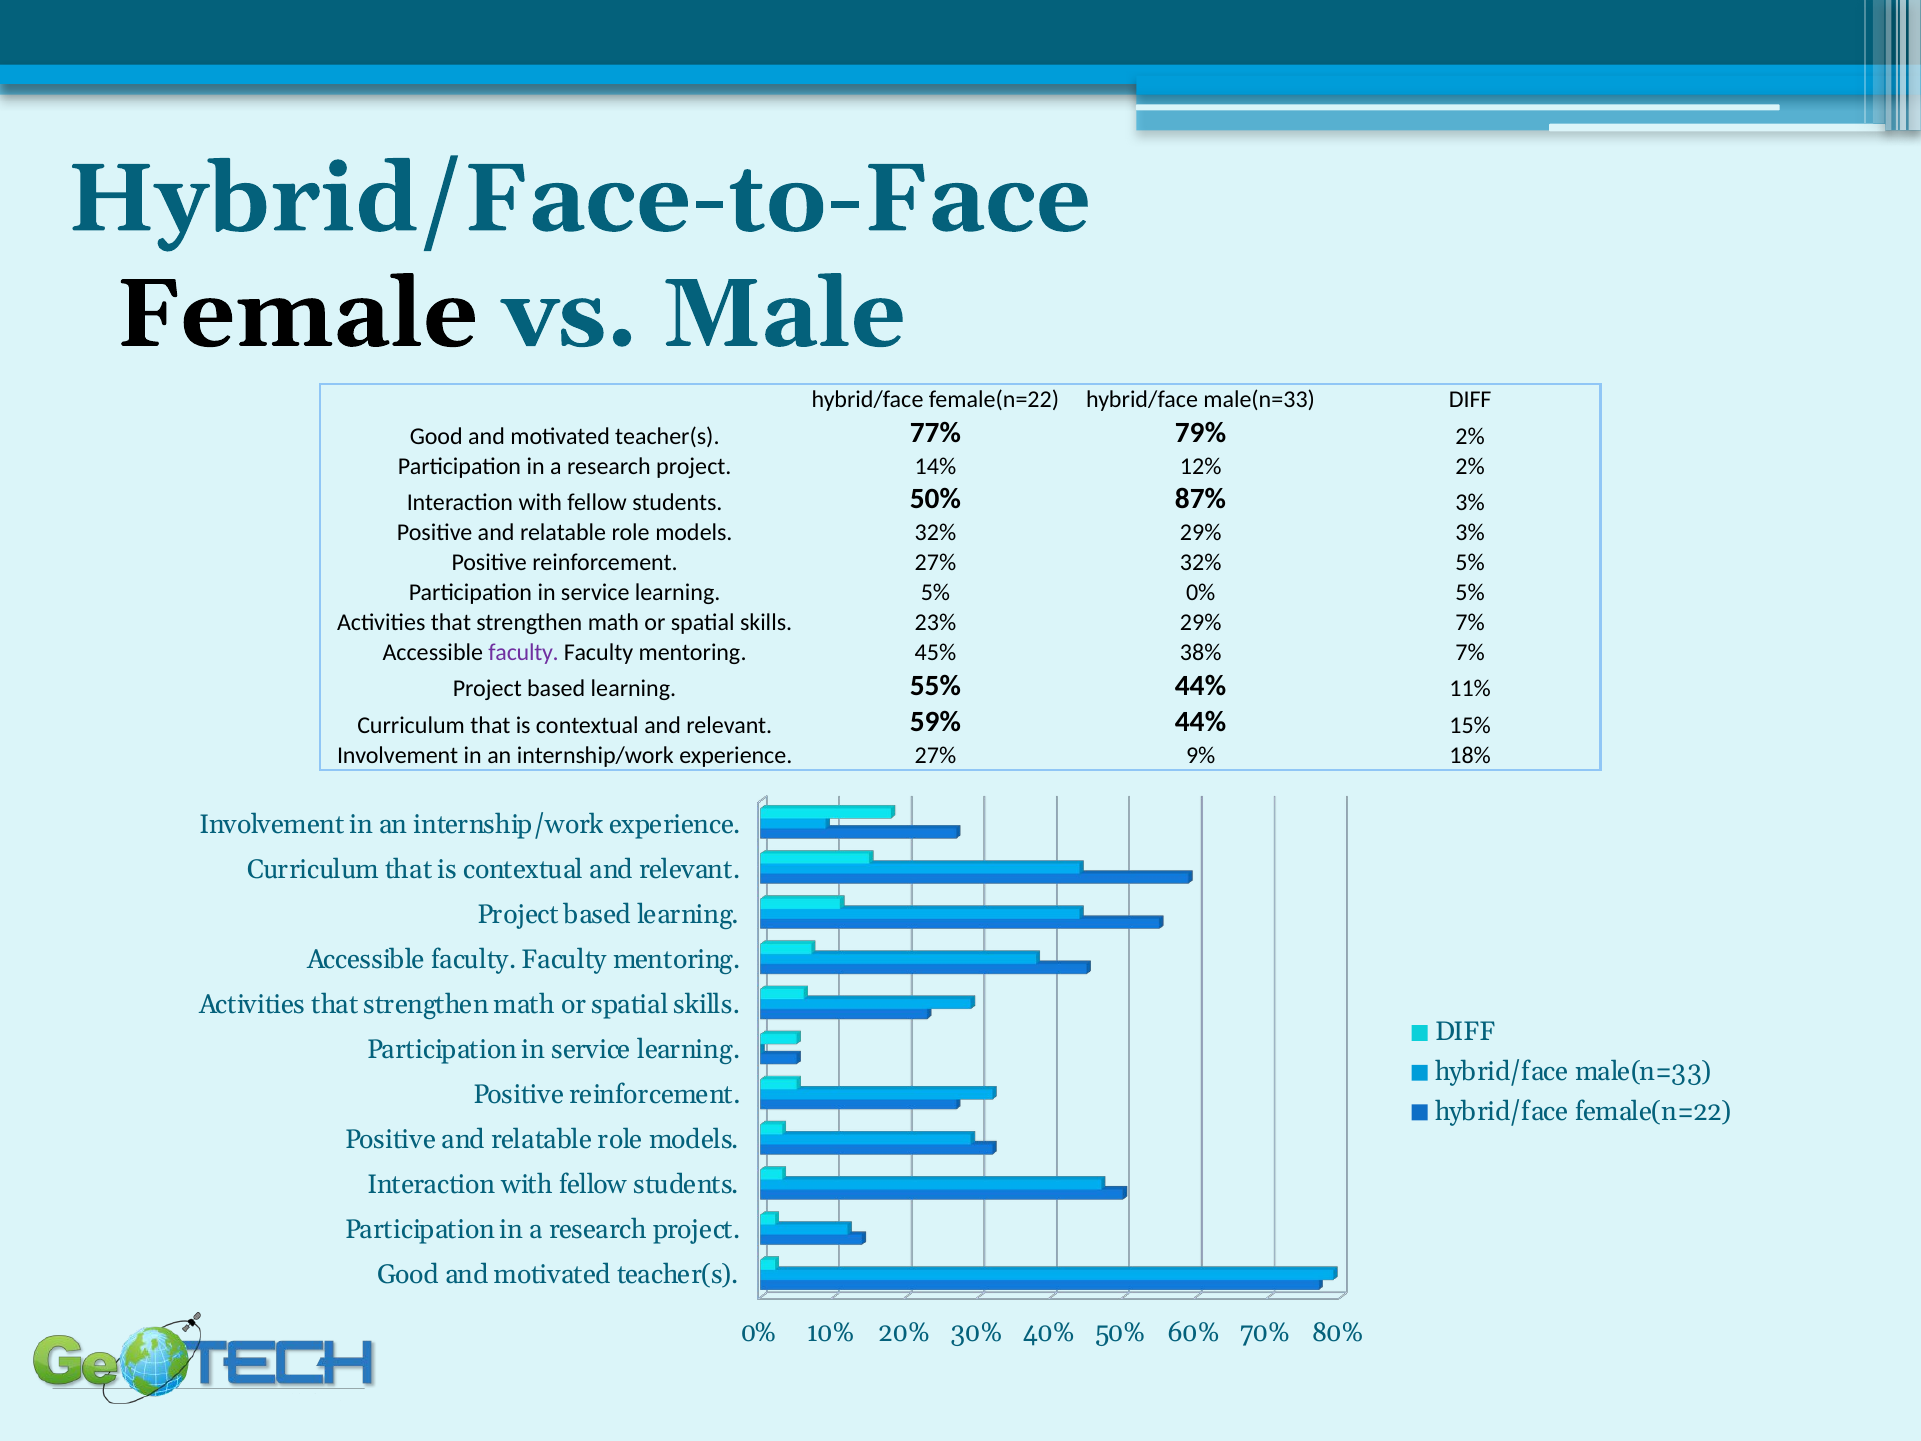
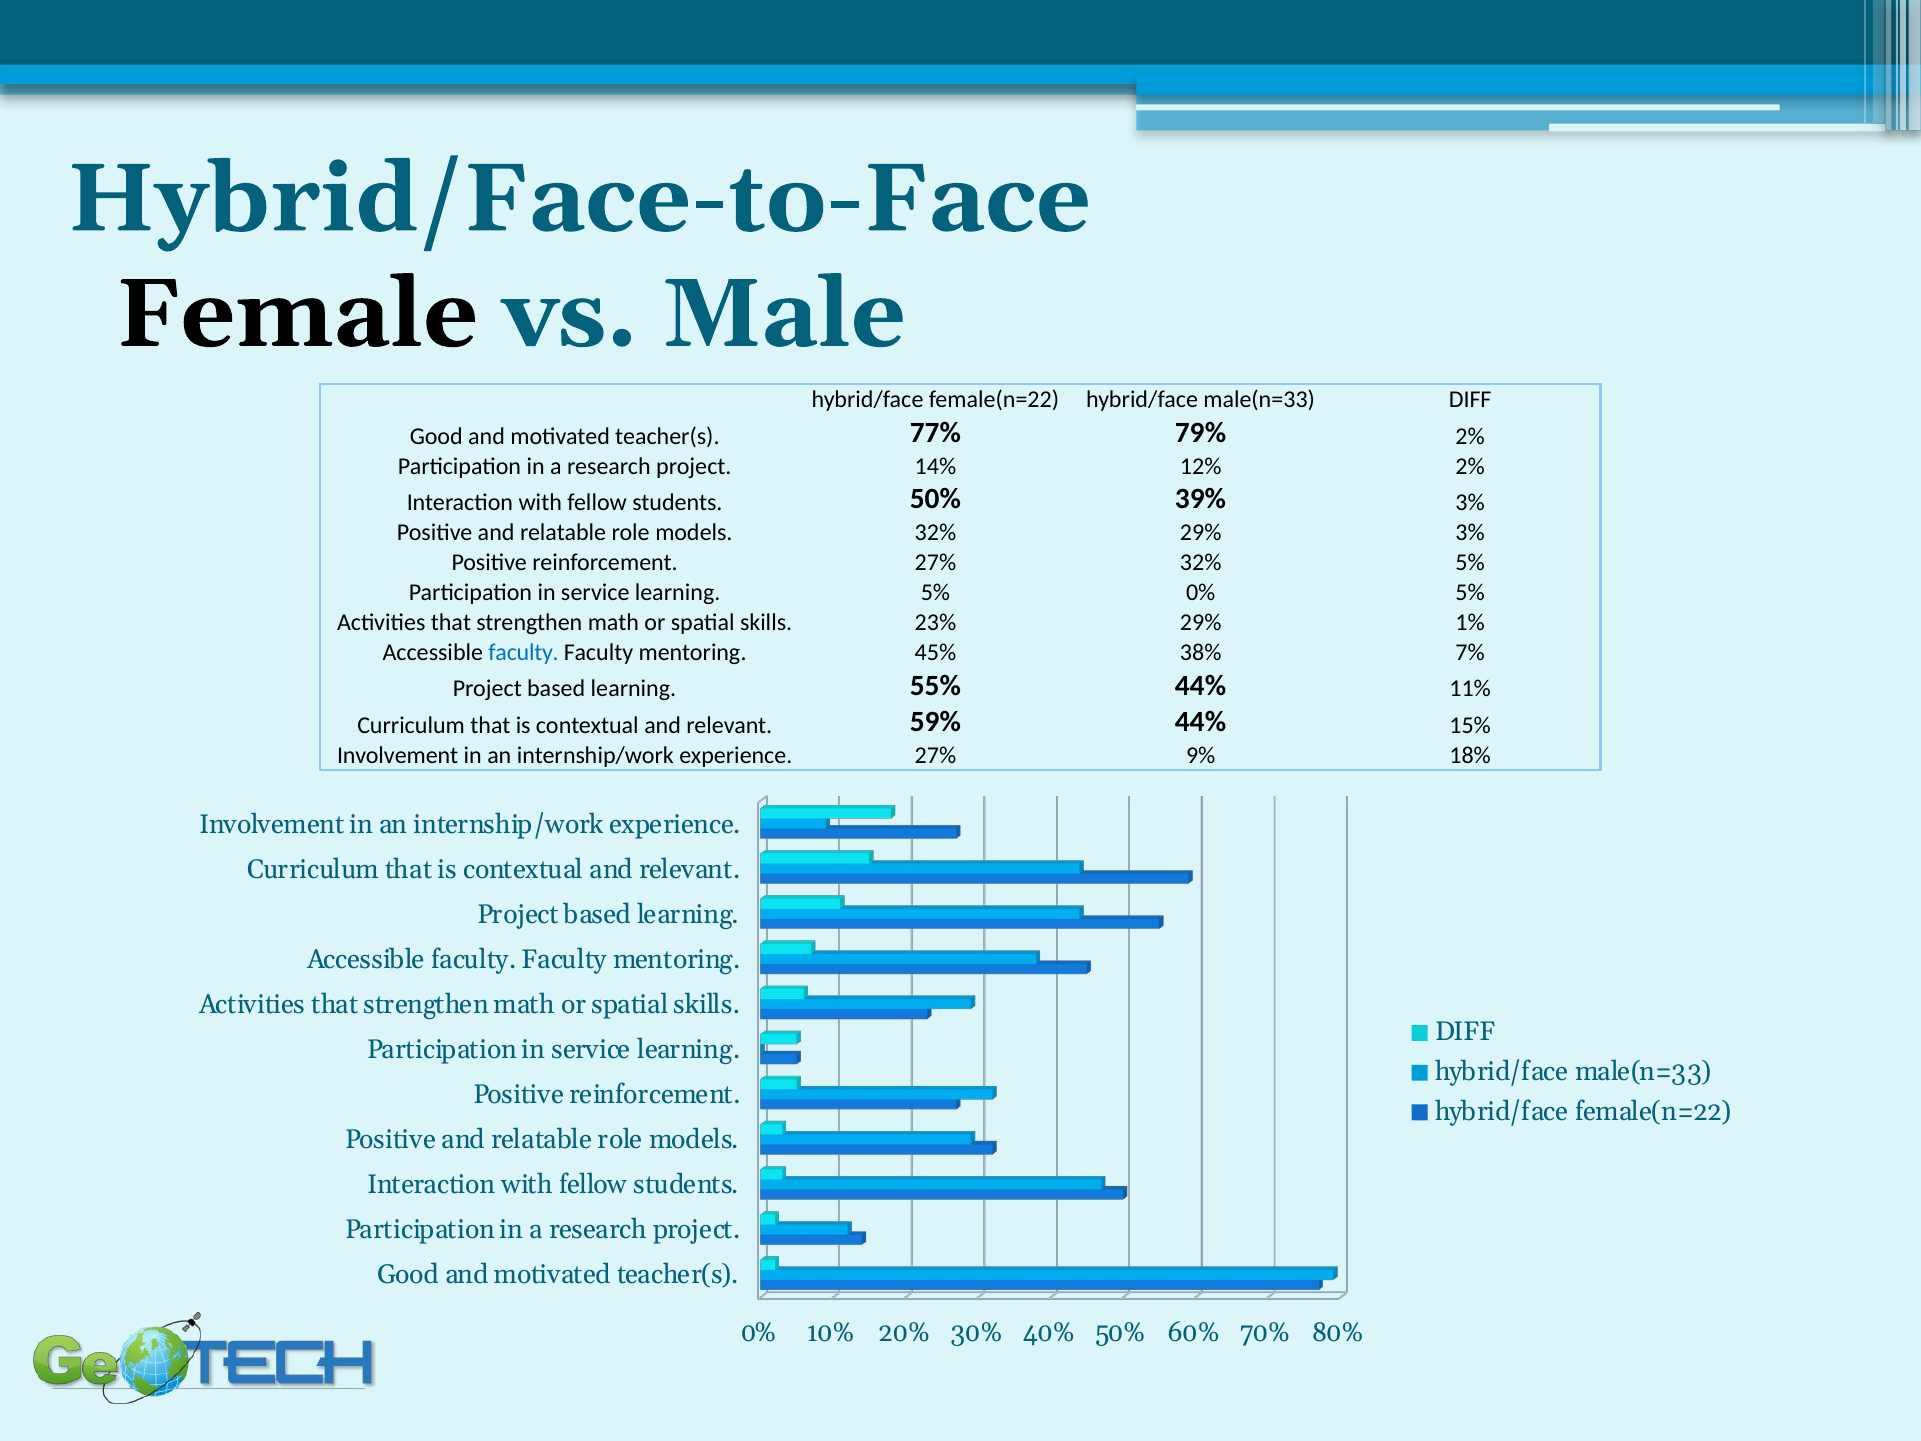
87%: 87% -> 39%
29% 7%: 7% -> 1%
faculty at (524, 653) colour: purple -> blue
